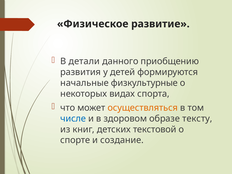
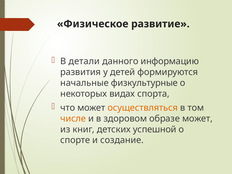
приобщению: приобщению -> информацию
числе colour: blue -> orange
образе тексту: тексту -> может
текстовой: текстовой -> успешной
